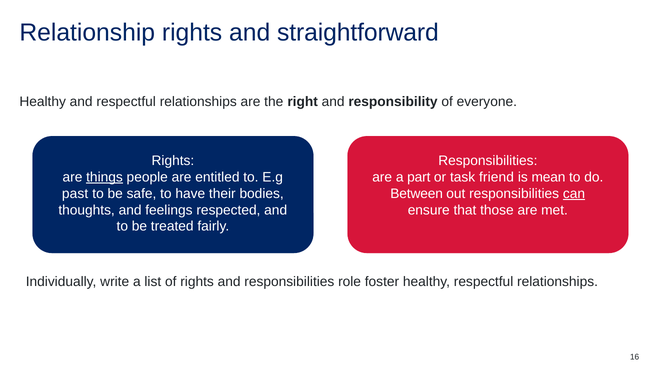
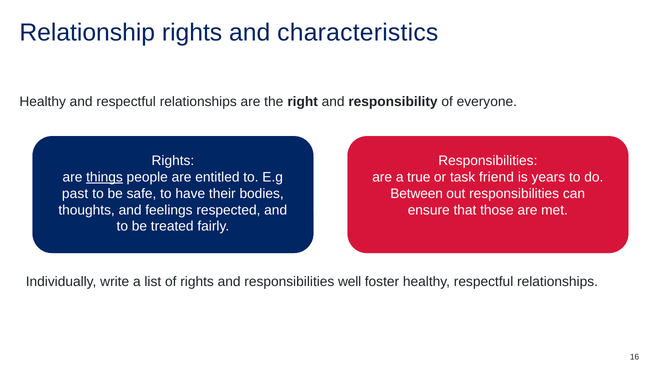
straightforward: straightforward -> characteristics
part: part -> true
mean: mean -> years
can underline: present -> none
role: role -> well
